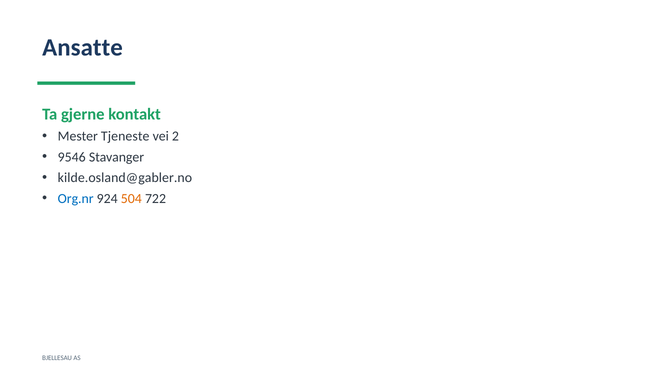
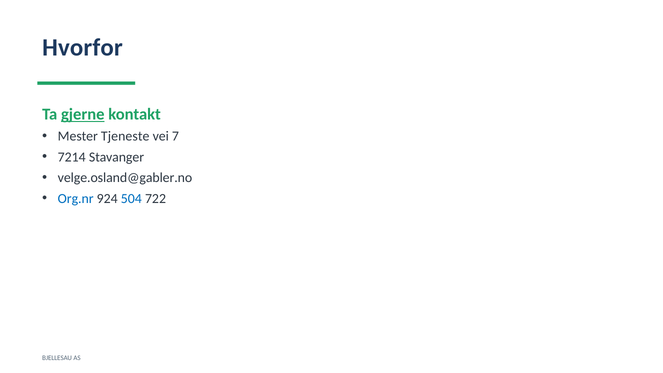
Ansatte: Ansatte -> Hvorfor
gjerne underline: none -> present
2: 2 -> 7
9546: 9546 -> 7214
kilde.osland@gabler.no: kilde.osland@gabler.no -> velge.osland@gabler.no
504 colour: orange -> blue
